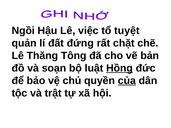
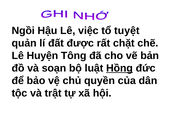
đứng: đứng -> được
Thăng: Thăng -> Huyện
của underline: present -> none
